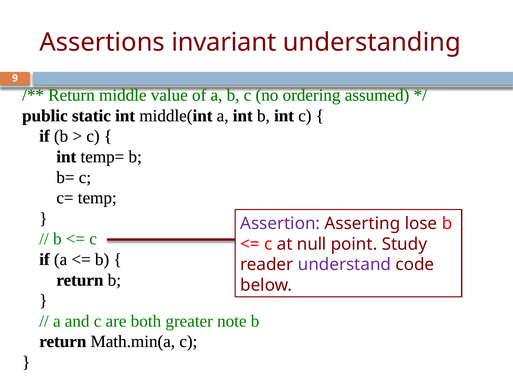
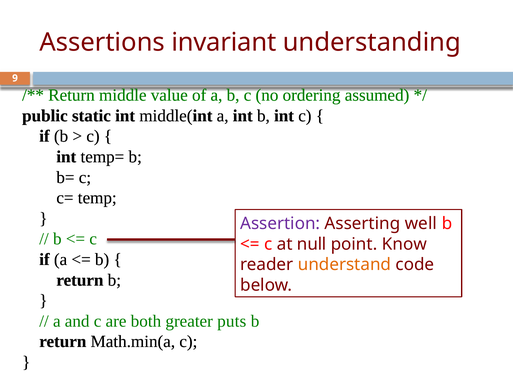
lose: lose -> well
Study: Study -> Know
understand colour: purple -> orange
note: note -> puts
